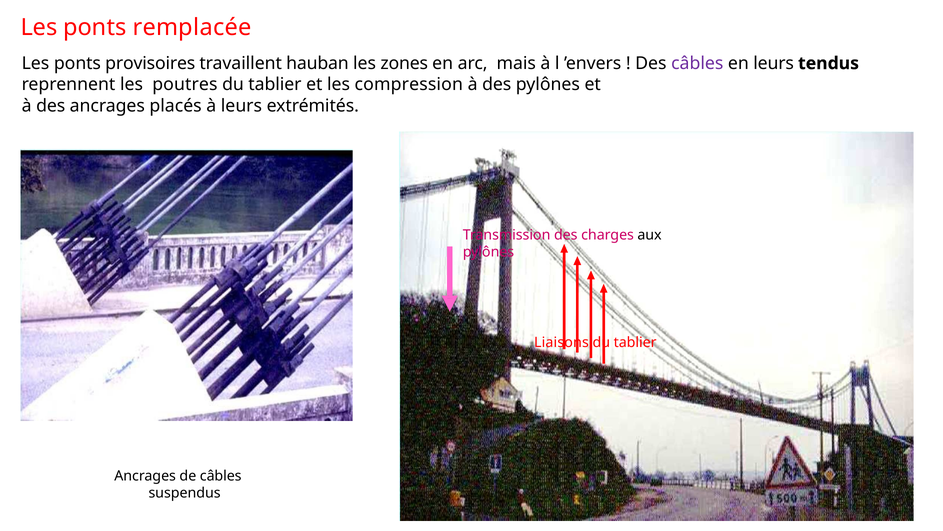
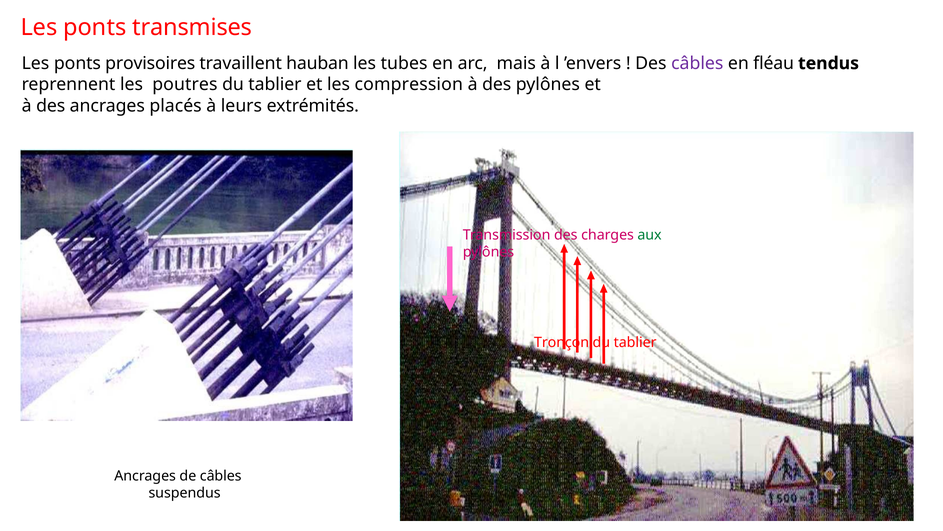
remplacée: remplacée -> transmises
zones: zones -> tubes
en leurs: leurs -> fléau
aux colour: black -> green
Liaisons: Liaisons -> Tronçon
